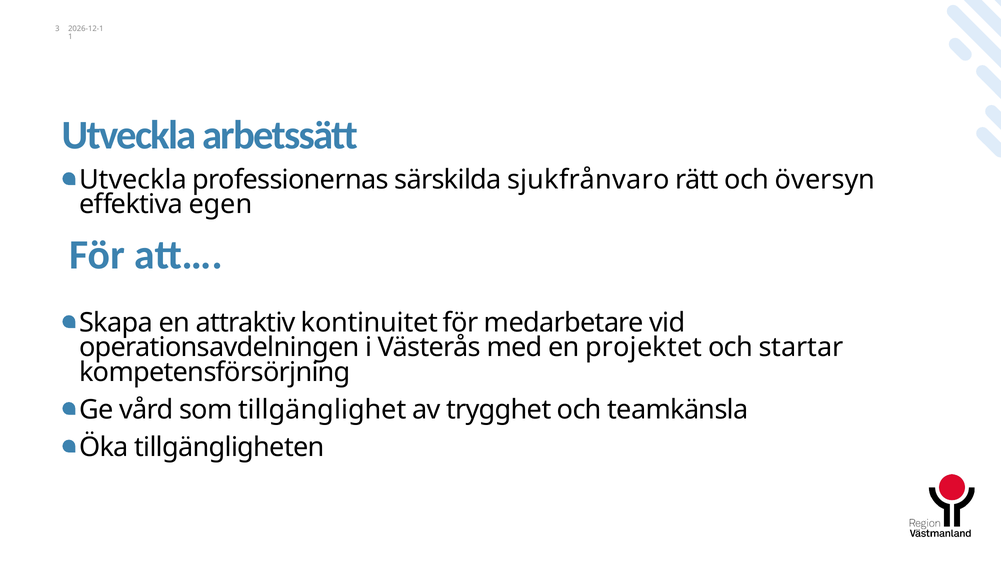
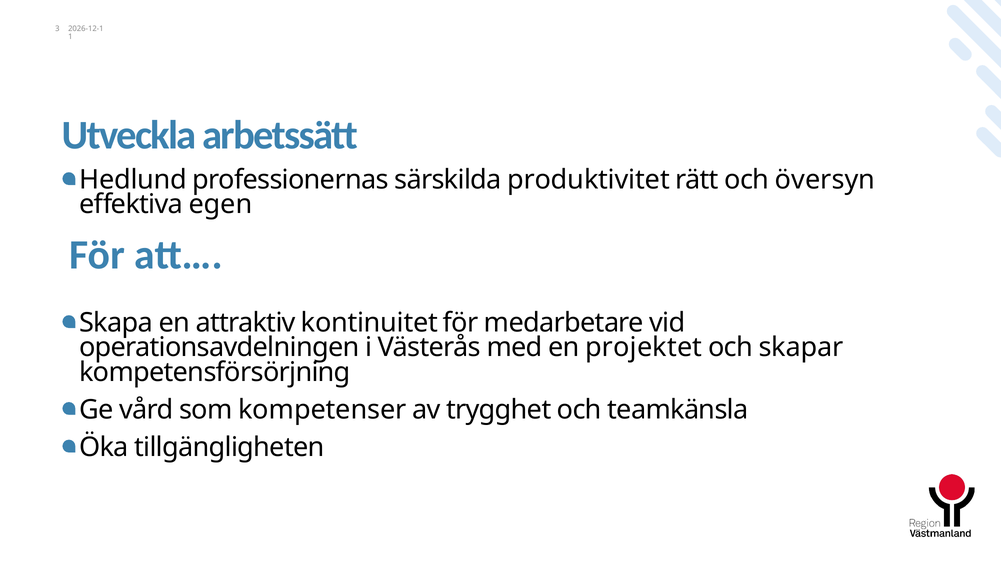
Utveckla at (133, 180): Utveckla -> Hedlund
sjukfrånvaro: sjukfrånvaro -> produktivitet
startar: startar -> skapar
tillgänglighet: tillgänglighet -> kompetenser
